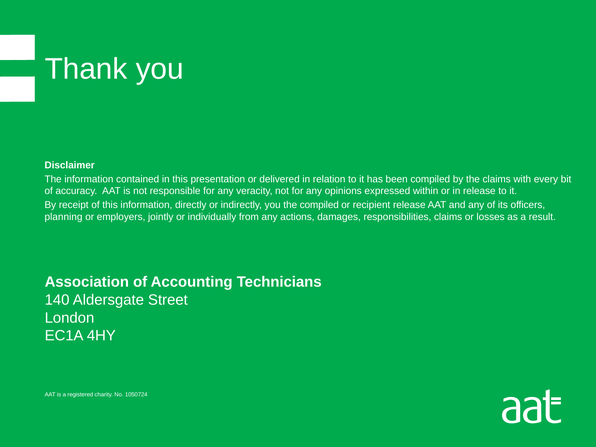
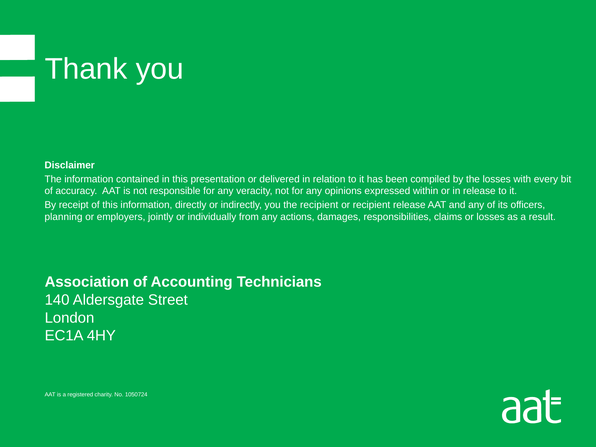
the claims: claims -> losses
the compiled: compiled -> recipient
